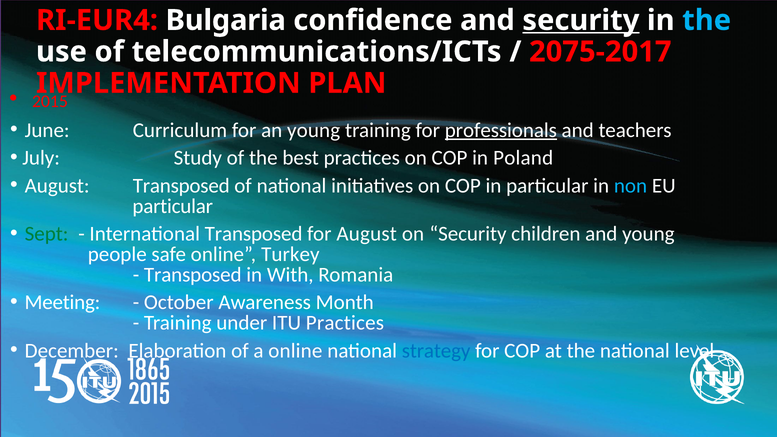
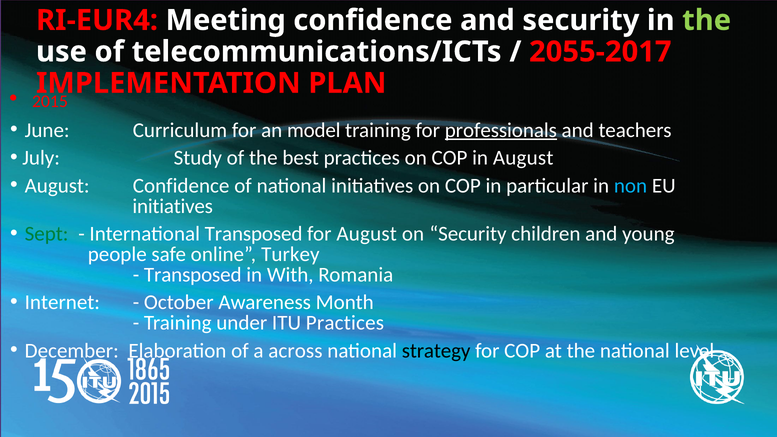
Bulgaria: Bulgaria -> Meeting
security at (581, 20) underline: present -> none
the at (707, 20) colour: light blue -> light green
2075-2017: 2075-2017 -> 2055-2017
an young: young -> model
in Poland: Poland -> August
August Transposed: Transposed -> Confidence
particular at (173, 206): particular -> initiatives
Meeting: Meeting -> Internet
a online: online -> across
strategy colour: blue -> black
